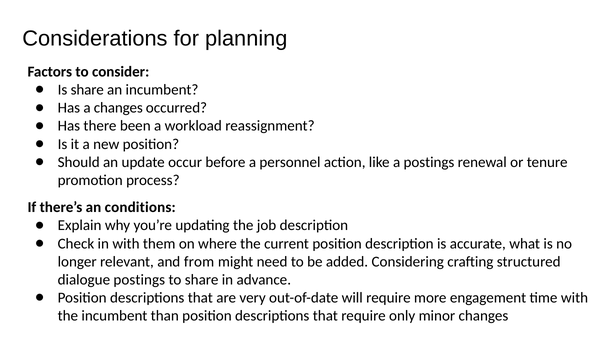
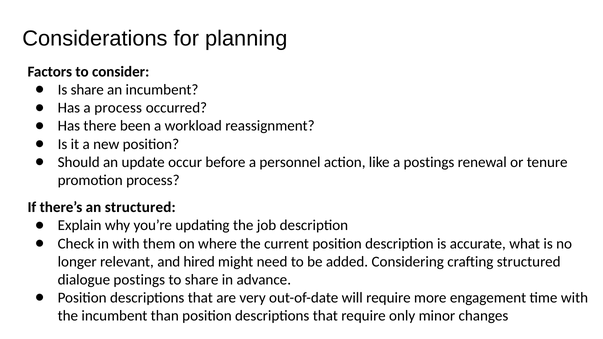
a changes: changes -> process
an conditions: conditions -> structured
from: from -> hired
